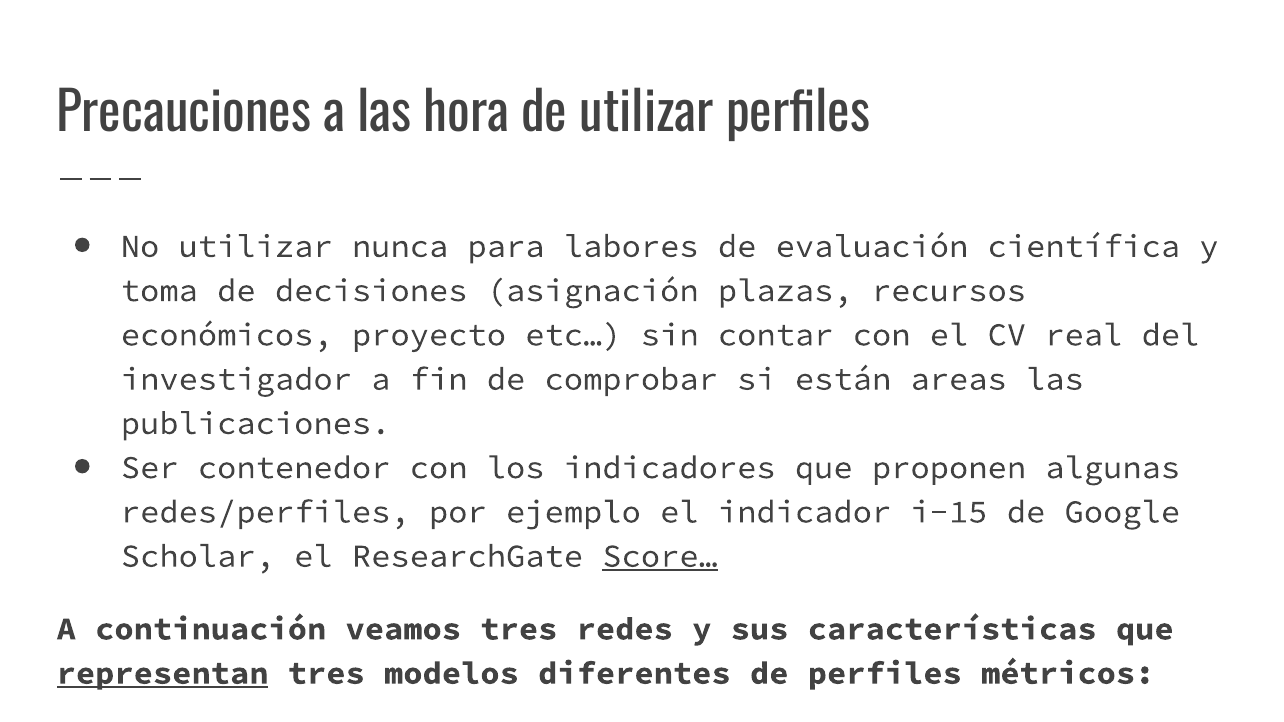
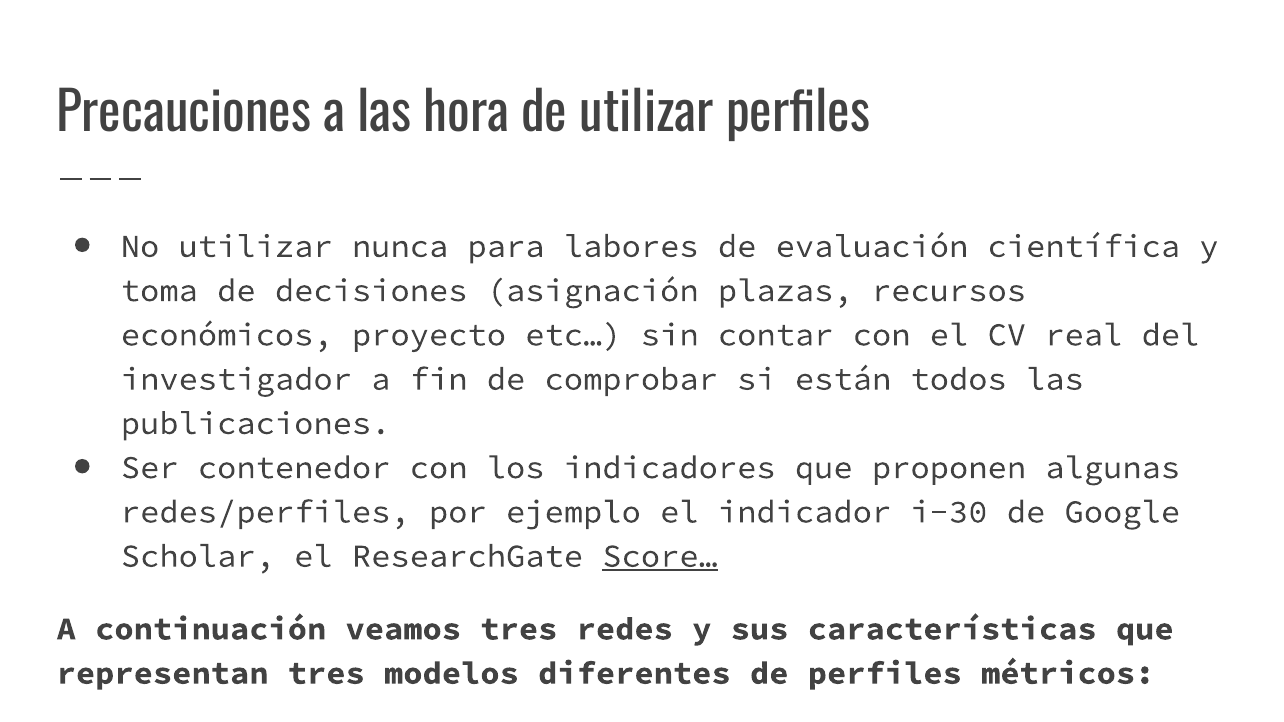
areas: areas -> todos
i-15: i-15 -> i-30
representan underline: present -> none
